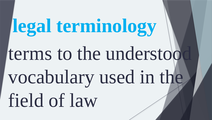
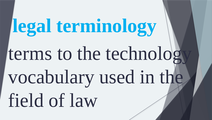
understood: understood -> technology
